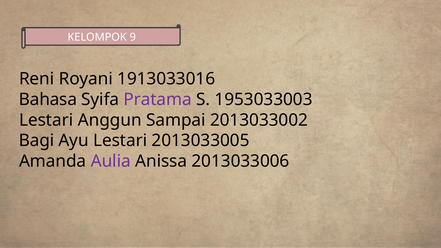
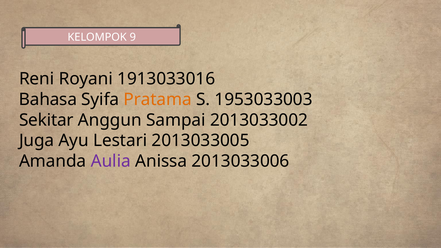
Pratama colour: purple -> orange
Lestari at (46, 120): Lestari -> Sekitar
Bagi: Bagi -> Juga
